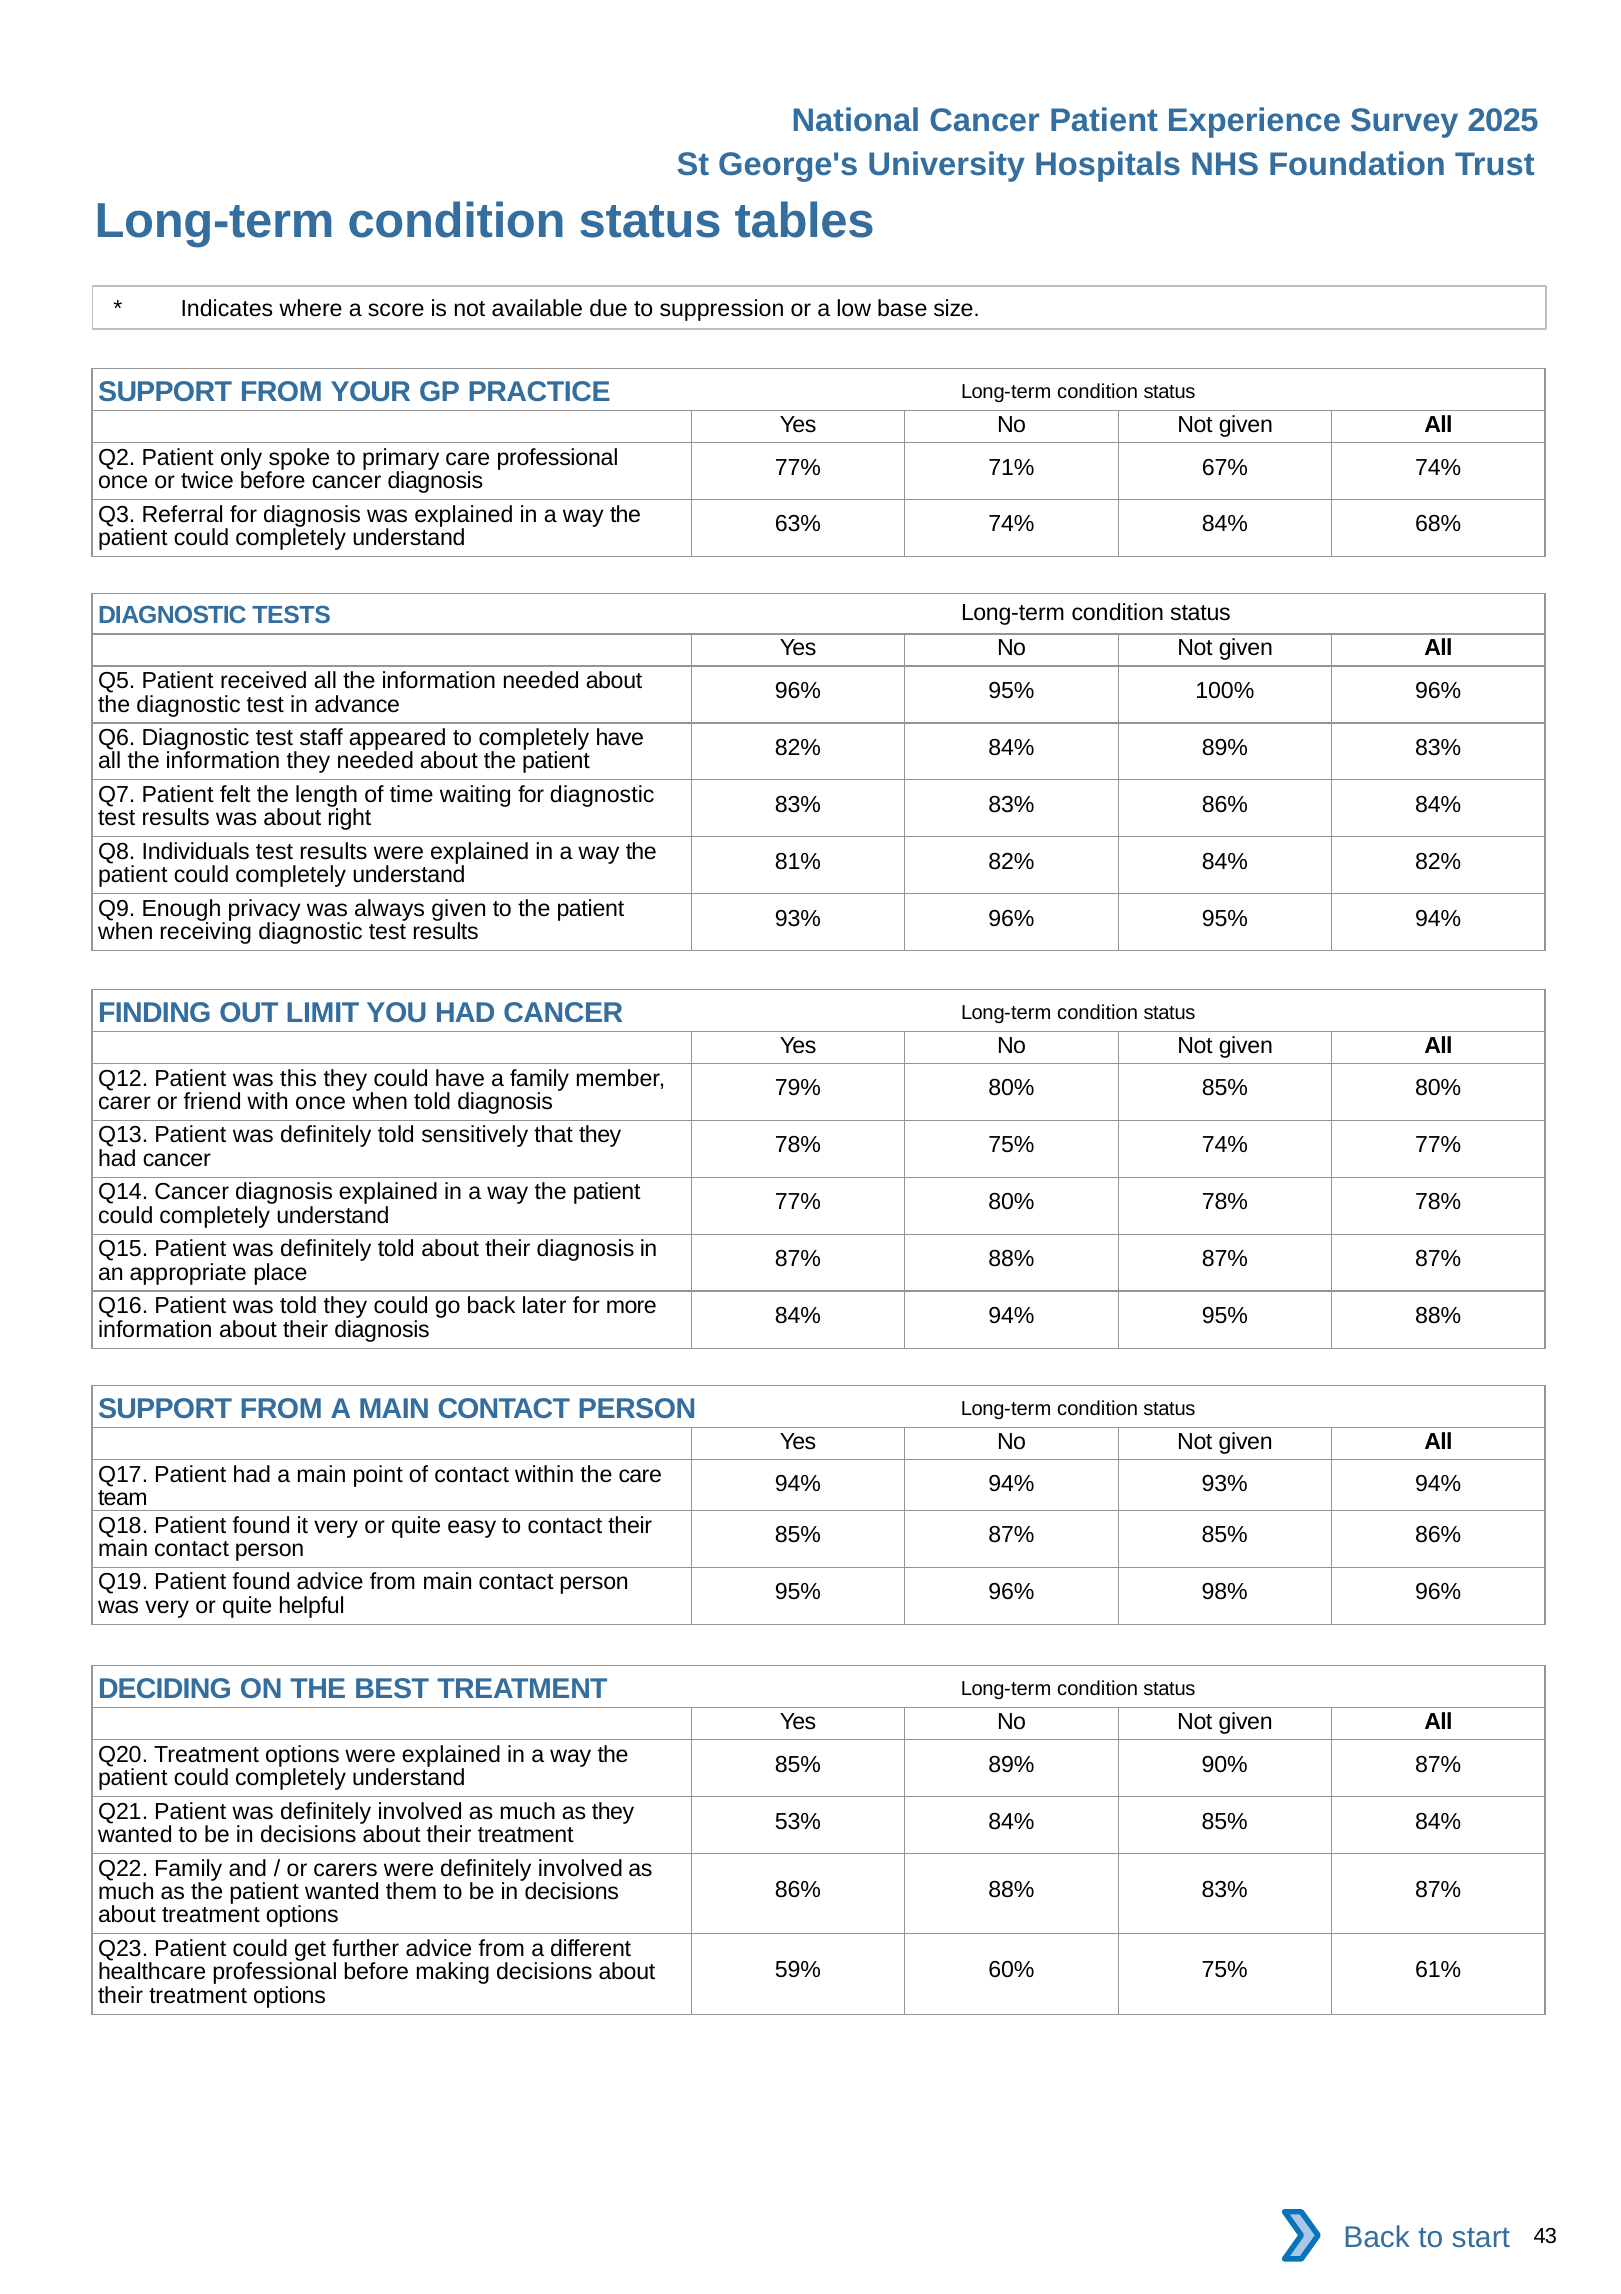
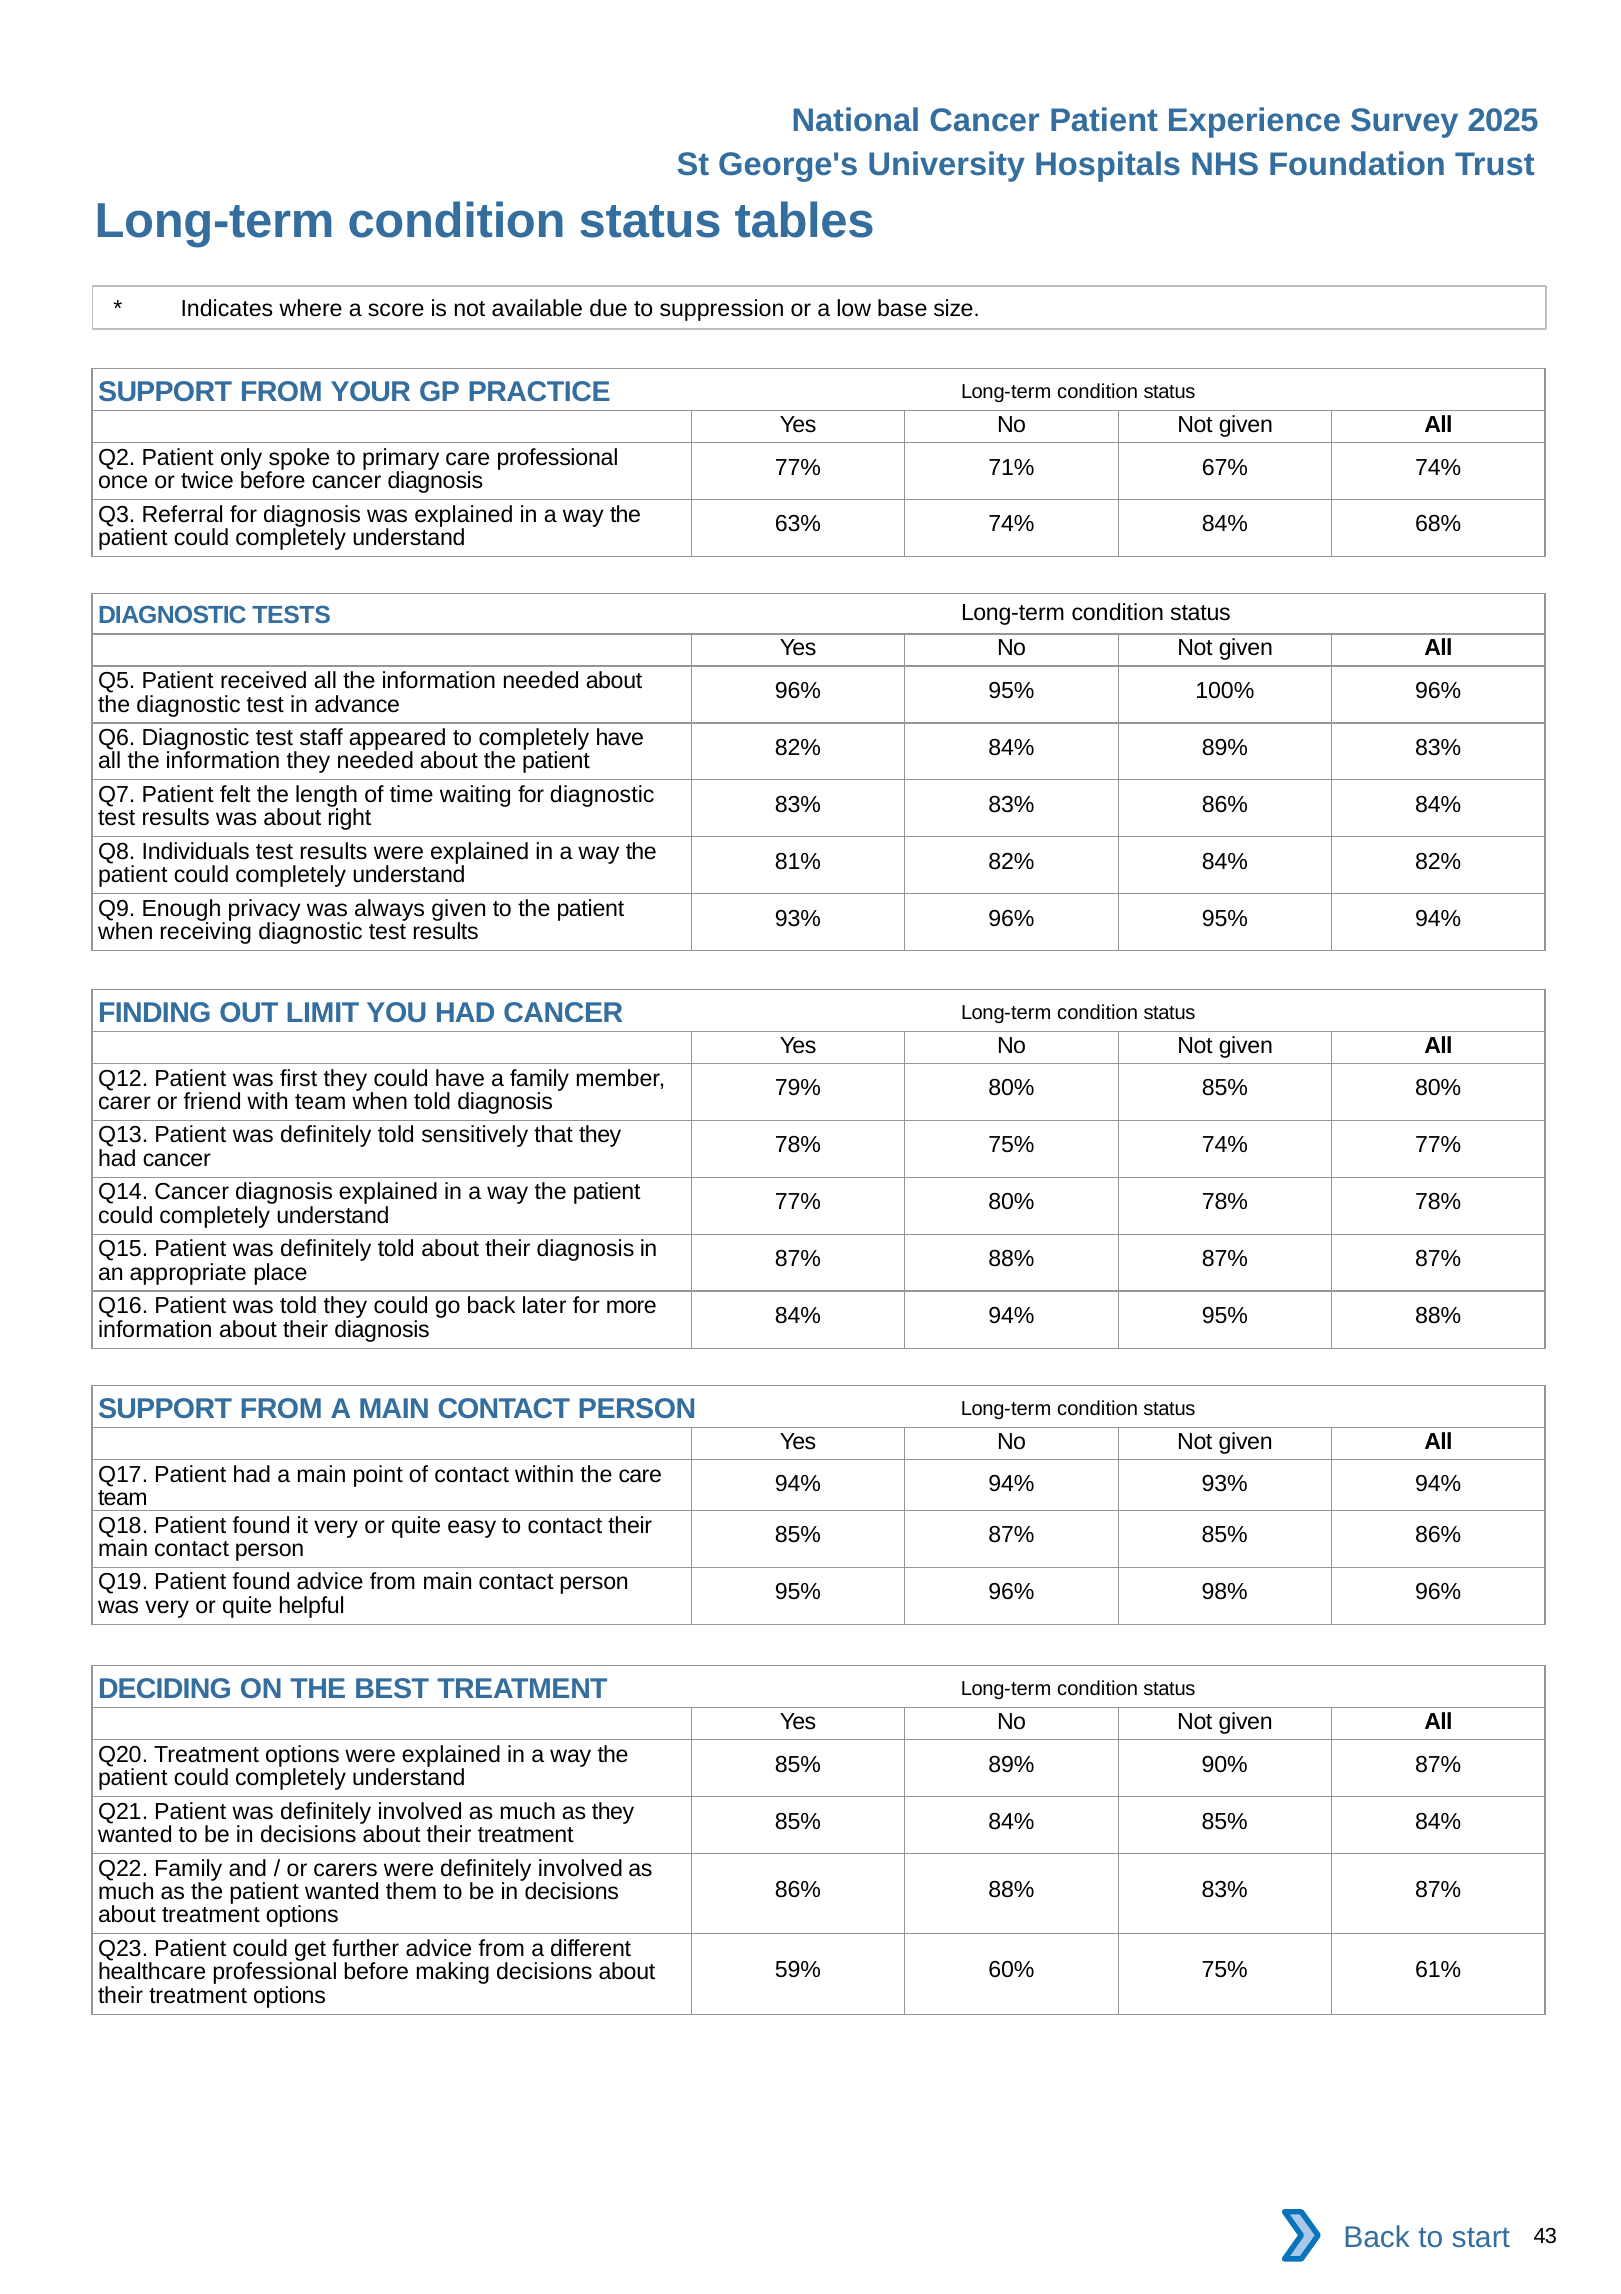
this: this -> first
with once: once -> team
53% at (798, 1821): 53% -> 85%
